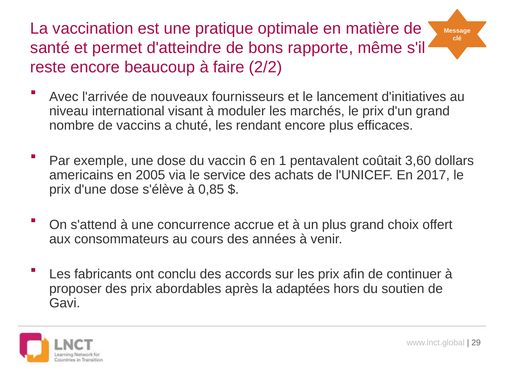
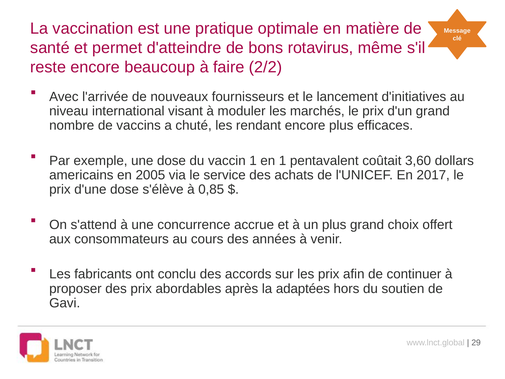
rapporte: rapporte -> rotavirus
vaccin 6: 6 -> 1
